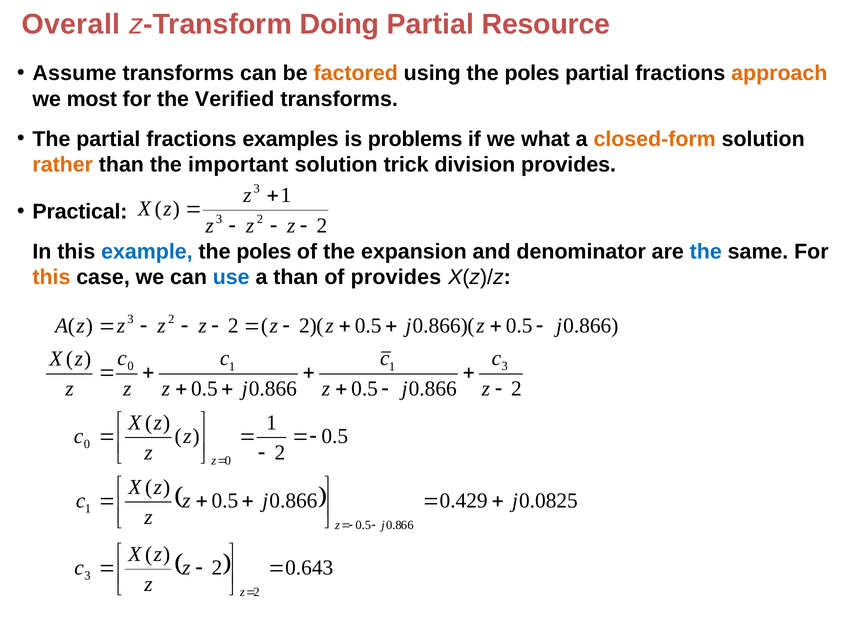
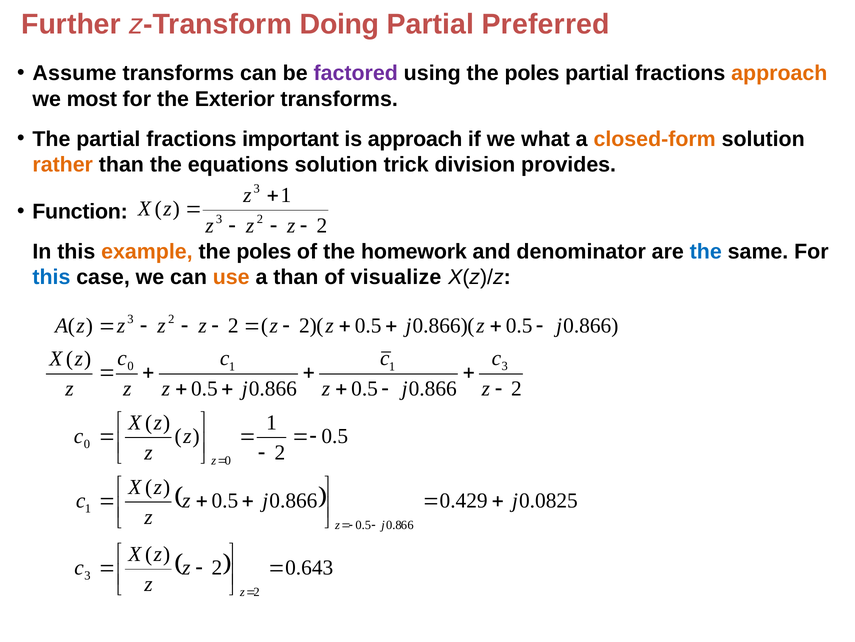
Overall: Overall -> Further
Resource: Resource -> Preferred
factored colour: orange -> purple
Verified: Verified -> Exterior
examples: examples -> important
is problems: problems -> approach
important: important -> equations
Practical: Practical -> Function
example colour: blue -> orange
expansion: expansion -> homework
this at (51, 277) colour: orange -> blue
use colour: blue -> orange
of provides: provides -> visualize
